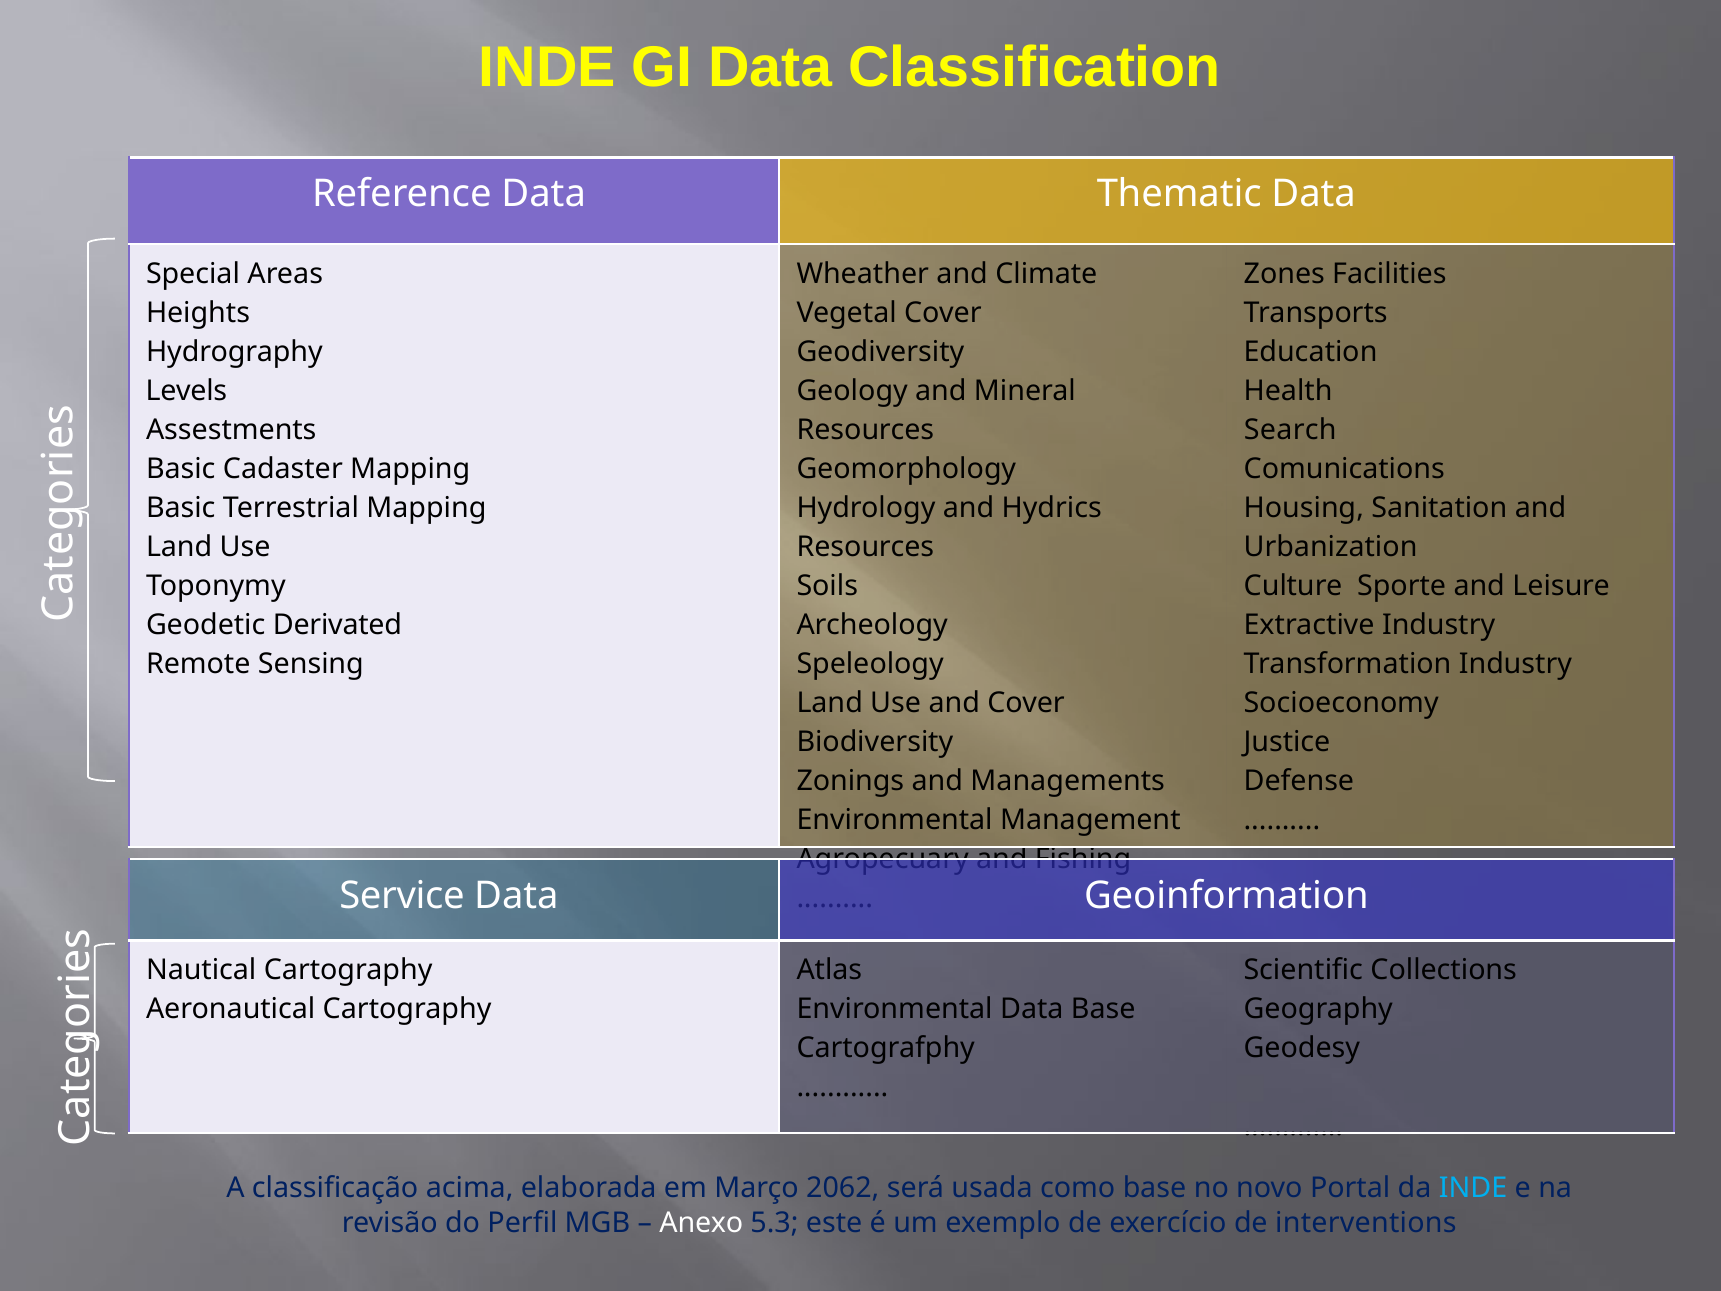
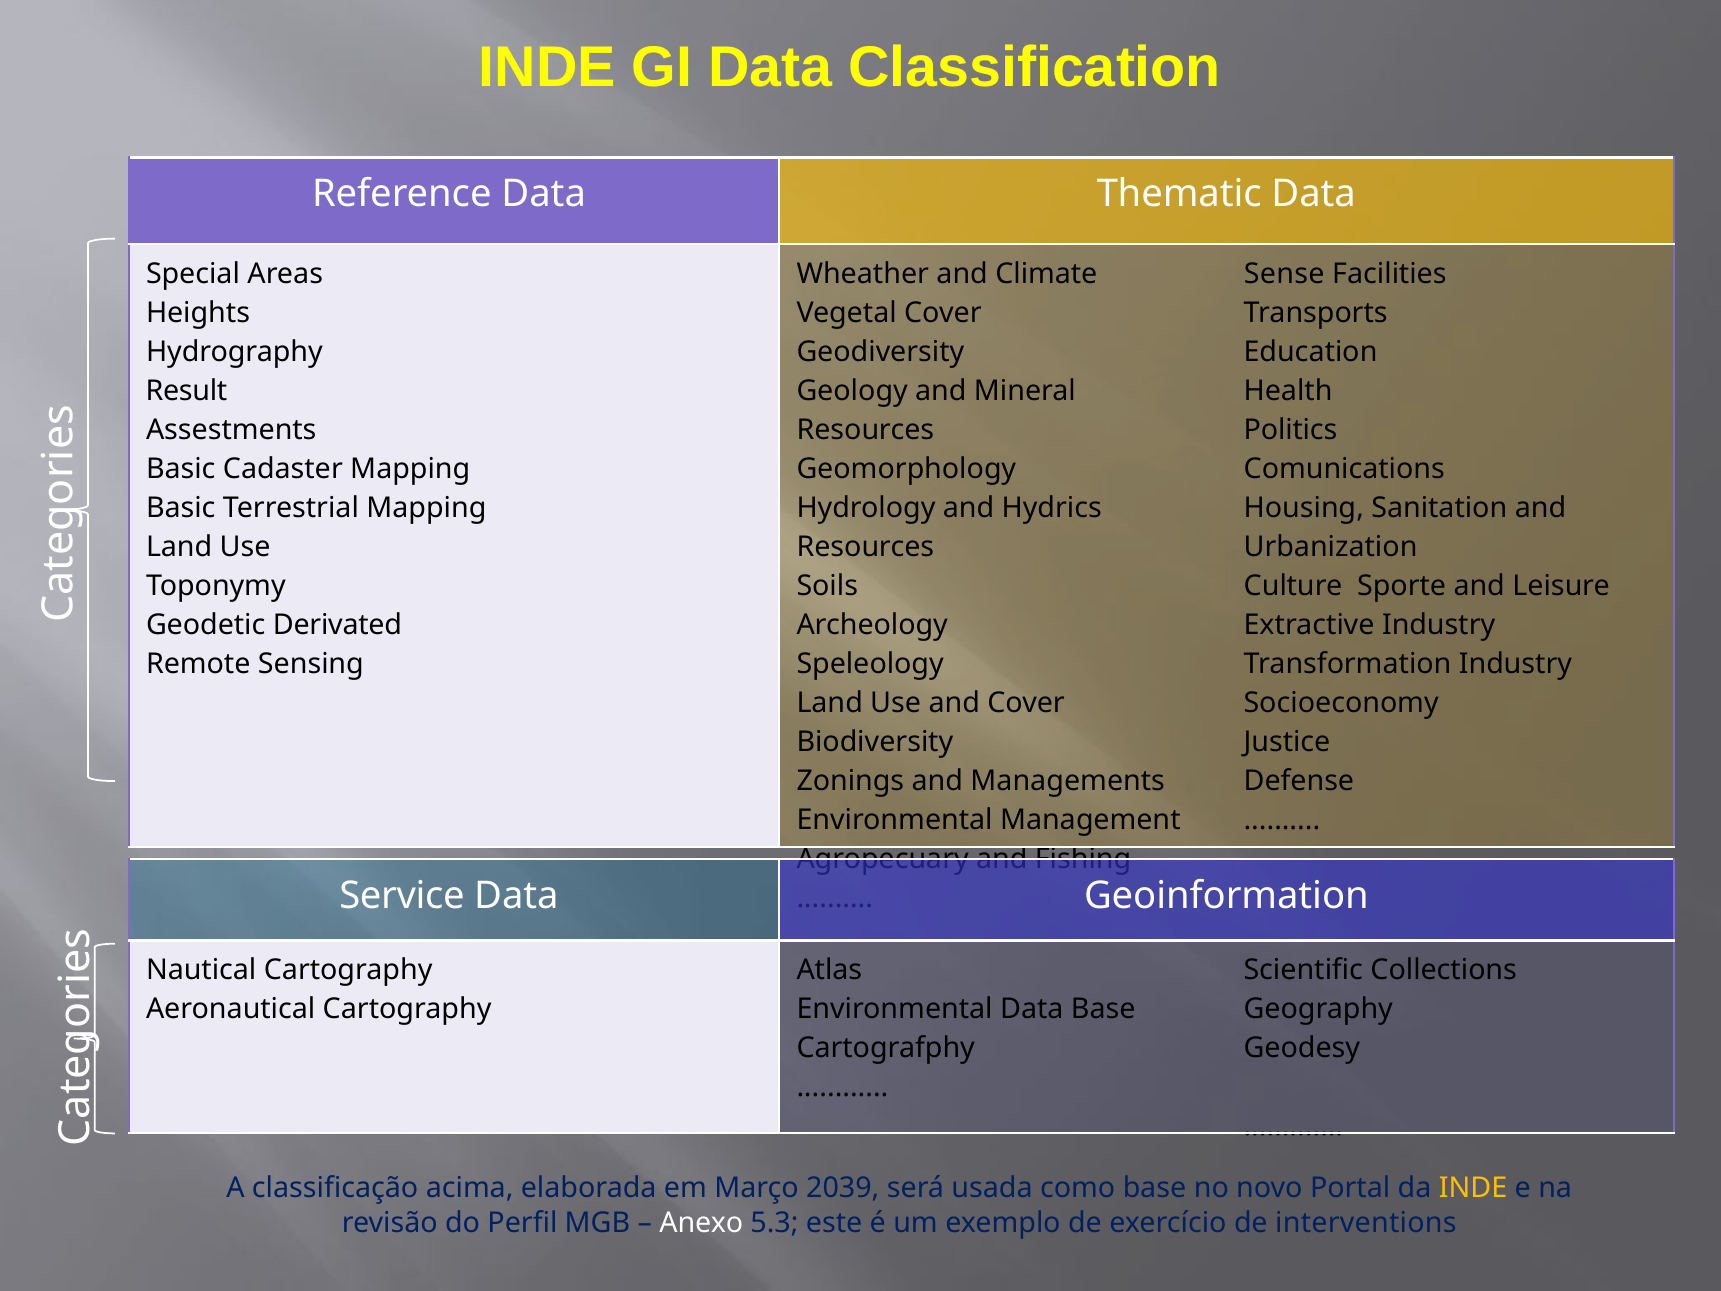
Zones: Zones -> Sense
Levels: Levels -> Result
Search: Search -> Politics
2062: 2062 -> 2039
INDE at (1473, 1188) colour: light blue -> yellow
